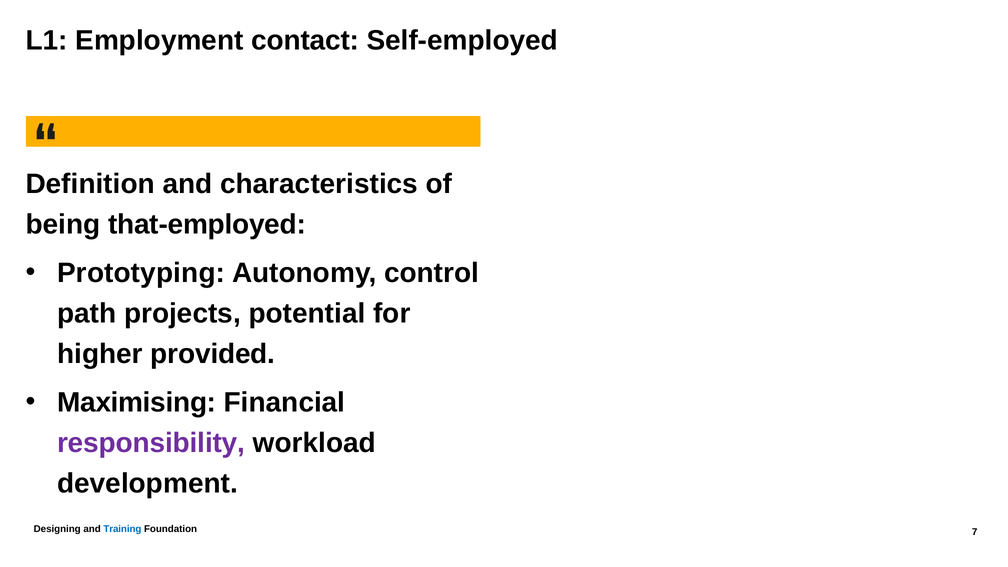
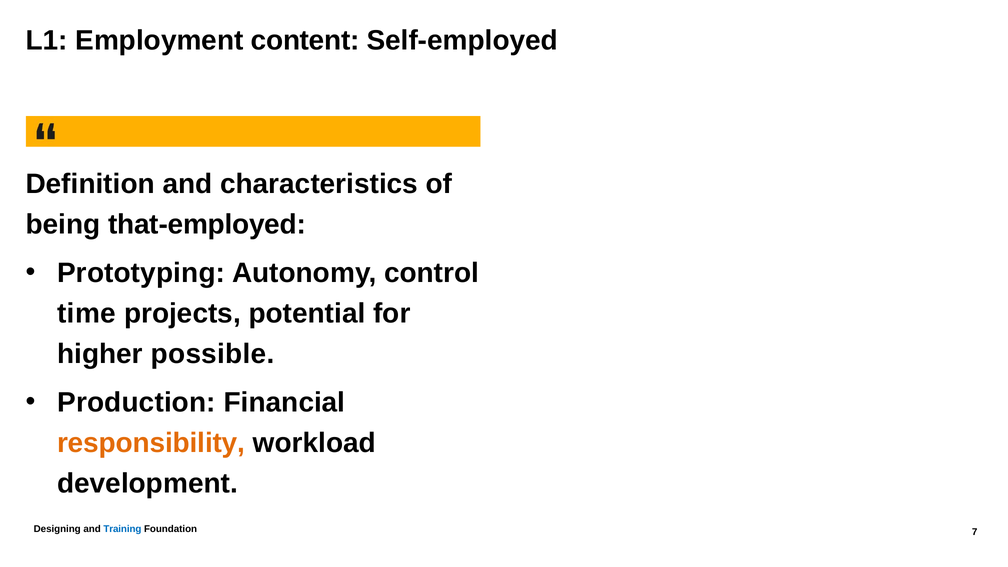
contact: contact -> content
path: path -> time
provided: provided -> possible
Maximising: Maximising -> Production
responsibility colour: purple -> orange
